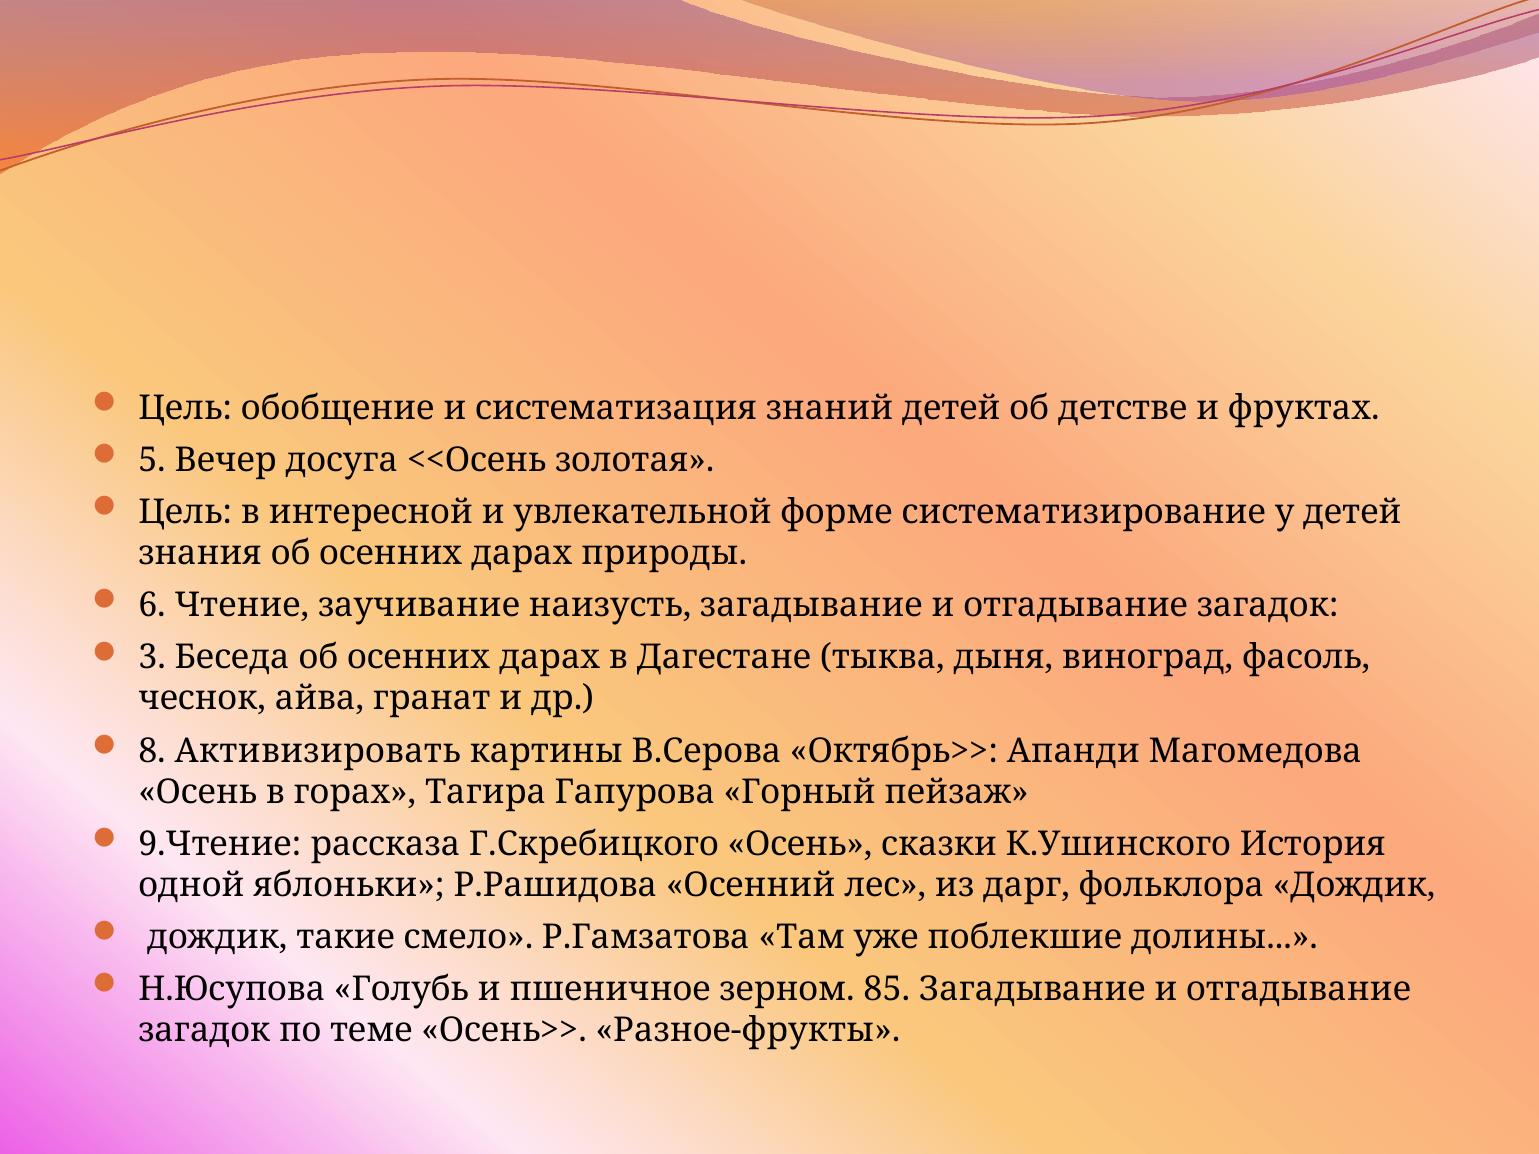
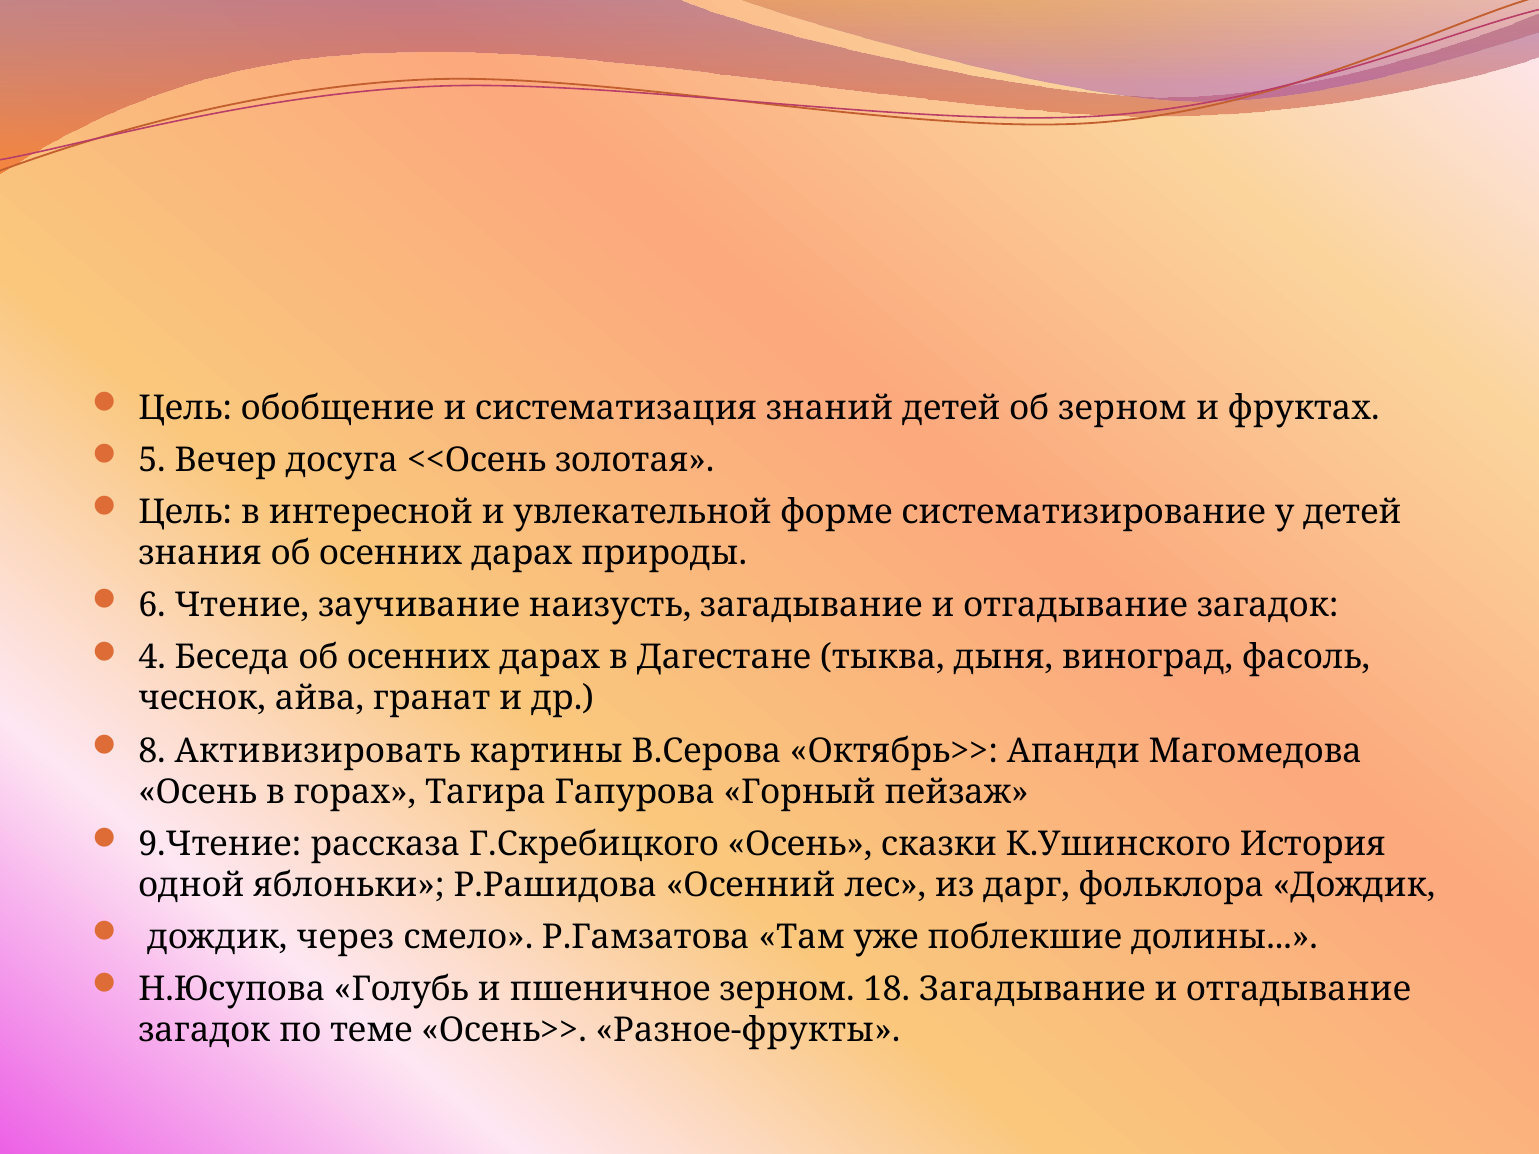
об детстве: детстве -> зерном
3: 3 -> 4
такие: такие -> через
85: 85 -> 18
